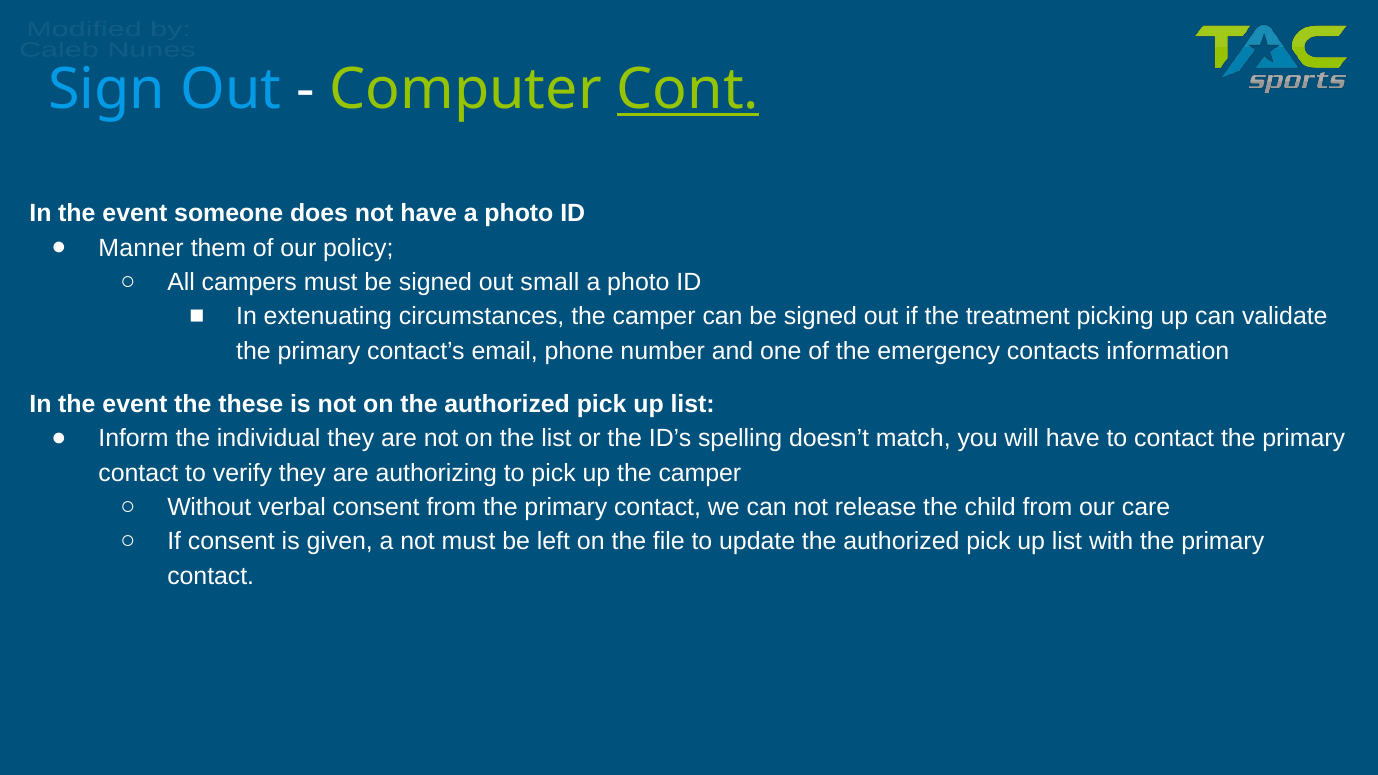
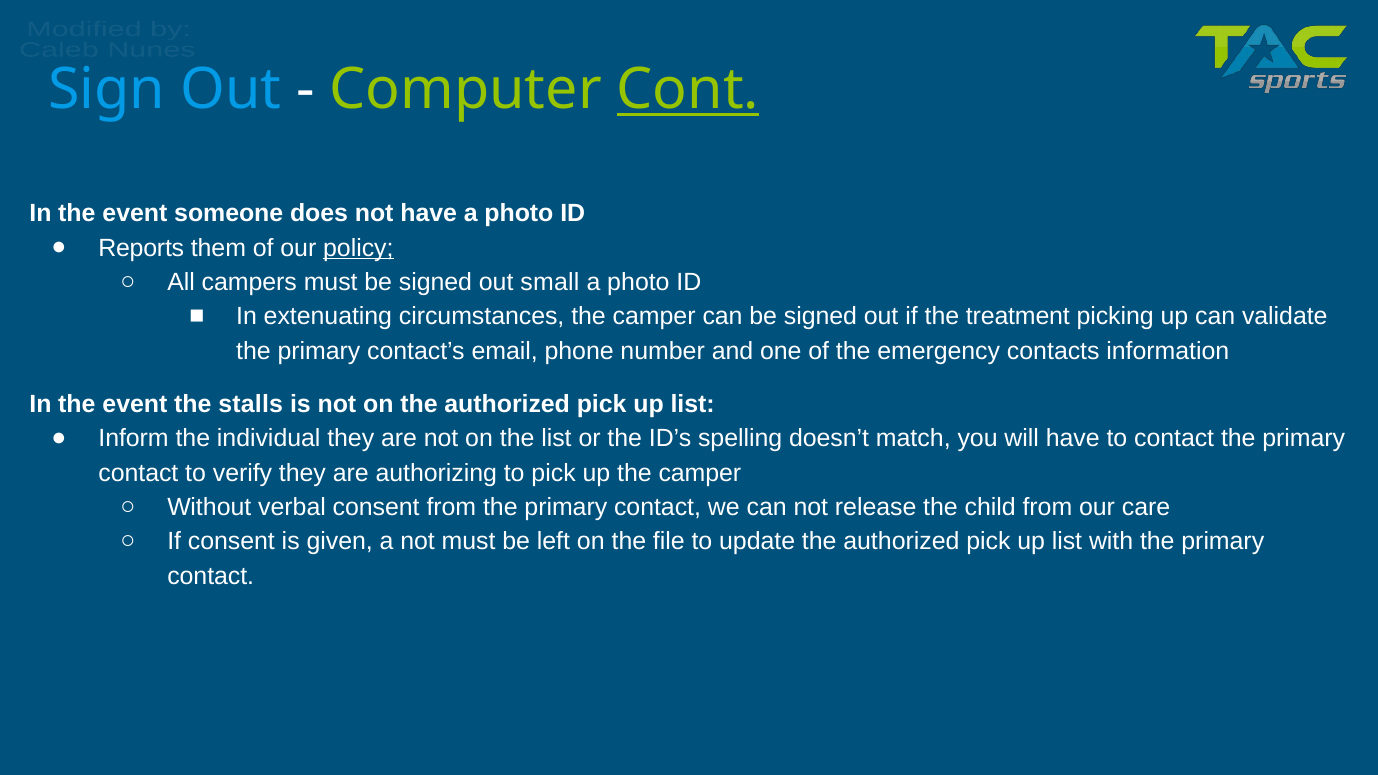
Manner: Manner -> Reports
policy underline: none -> present
these: these -> stalls
